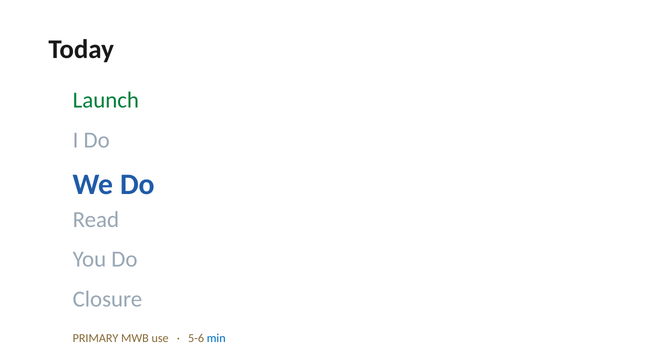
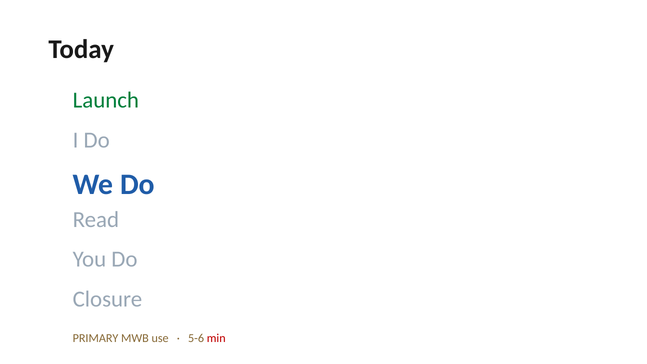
min colour: blue -> red
